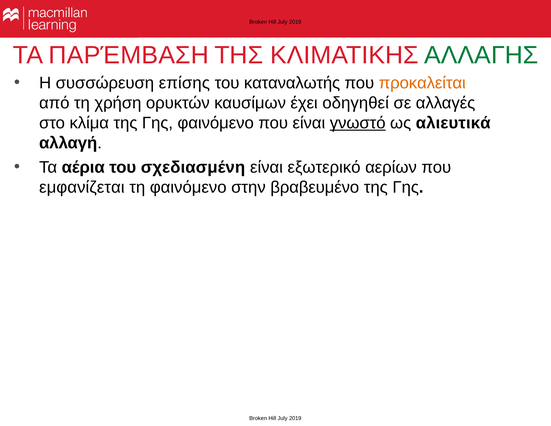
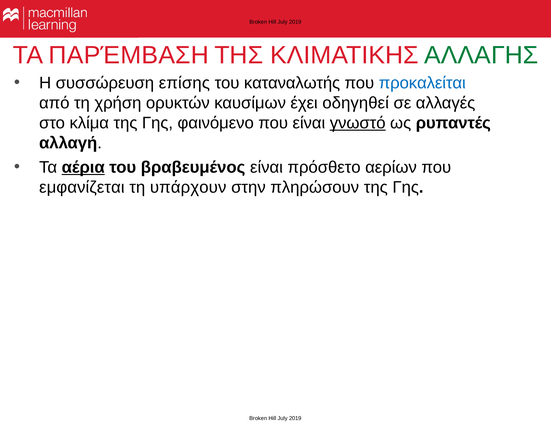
προκαλείται colour: orange -> blue
αλιευτικά: αλιευτικά -> ρυπαντές
αέρια underline: none -> present
σχεδιασμένη: σχεδιασμένη -> βραβευμένος
εξωτερικό: εξωτερικό -> πρόσθετο
τη φαινόμενο: φαινόμενο -> υπάρχουν
βραβευμένο: βραβευμένο -> πληρώσουν
